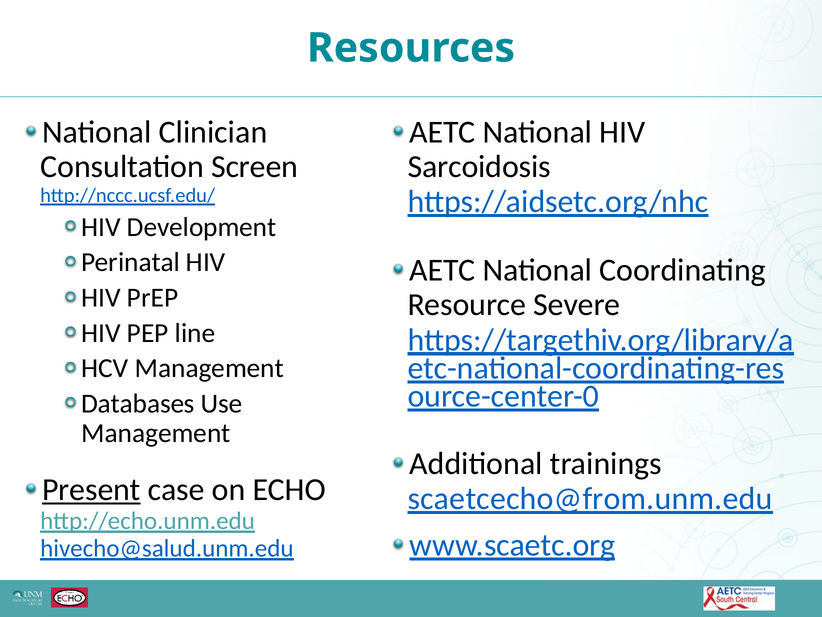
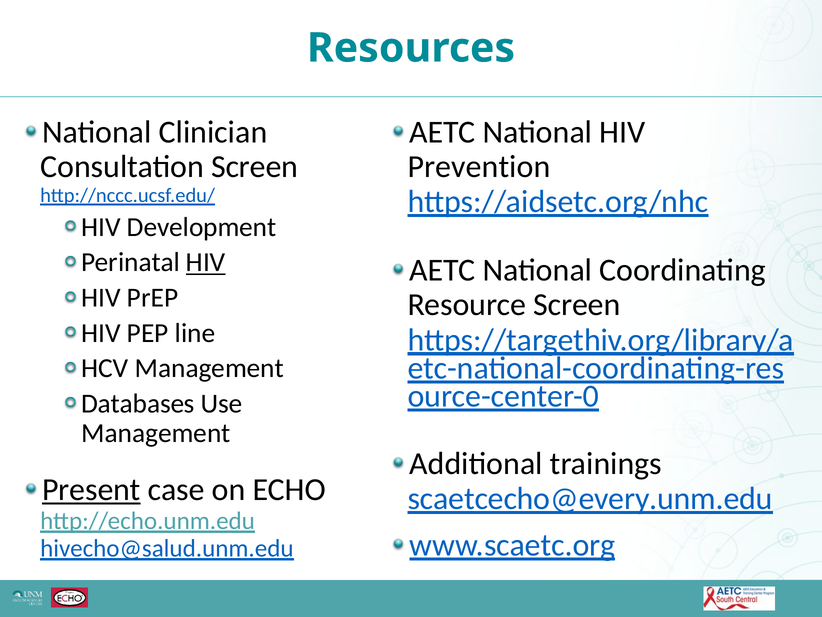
Sarcoidosis: Sarcoidosis -> Prevention
HIV at (206, 262) underline: none -> present
Resource Severe: Severe -> Screen
scaetcecho@from.unm.edu: scaetcecho@from.unm.edu -> scaetcecho@every.unm.edu
